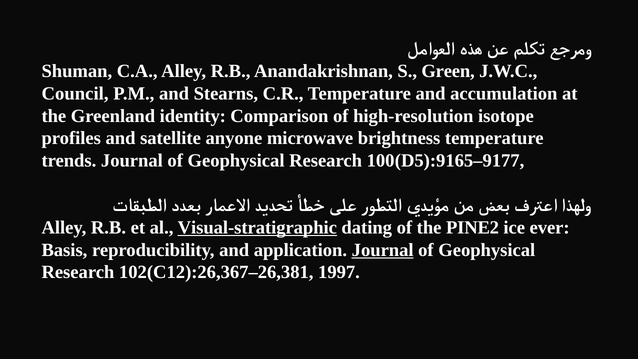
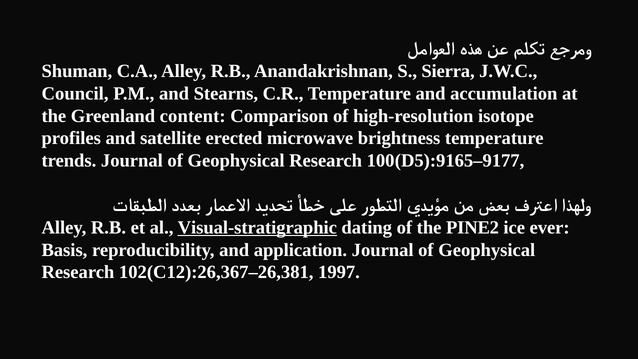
Green: Green -> Sierra
identity: identity -> content
anyone: anyone -> erected
Journal at (383, 250) underline: present -> none
